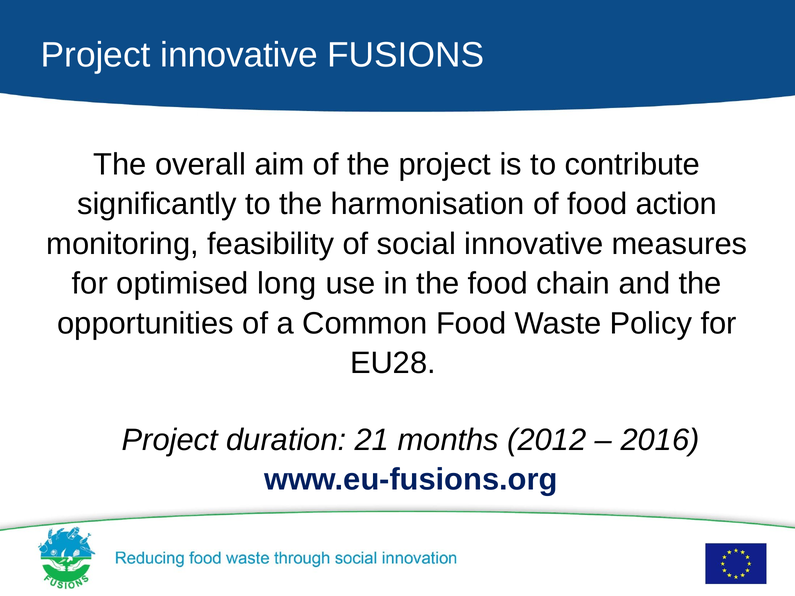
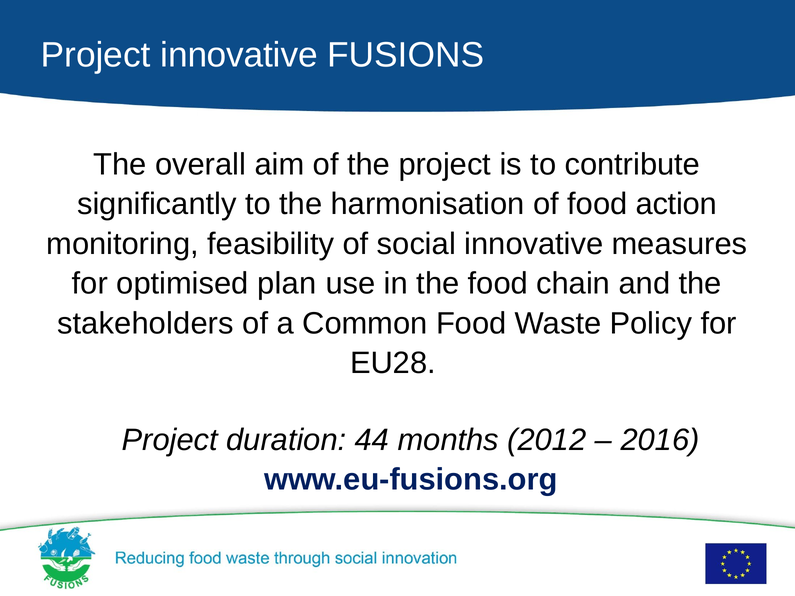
long: long -> plan
opportunities: opportunities -> stakeholders
21: 21 -> 44
